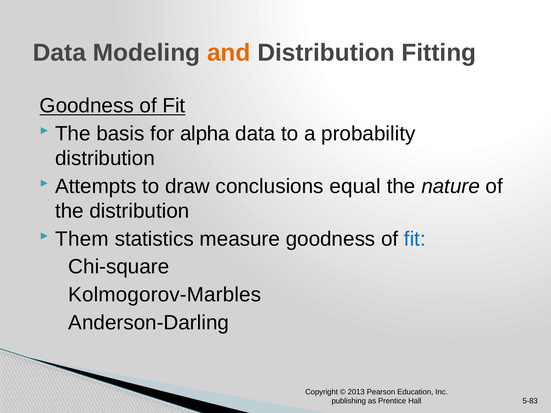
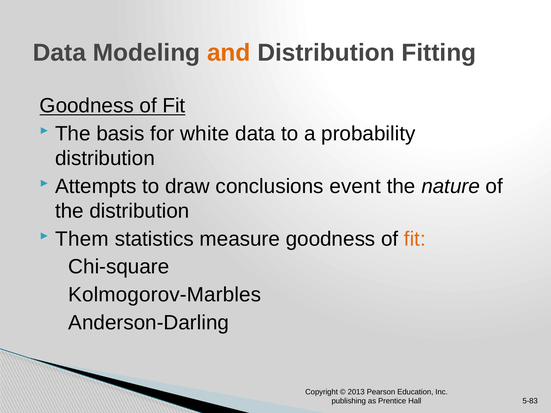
alpha: alpha -> white
equal: equal -> event
fit at (415, 239) colour: blue -> orange
